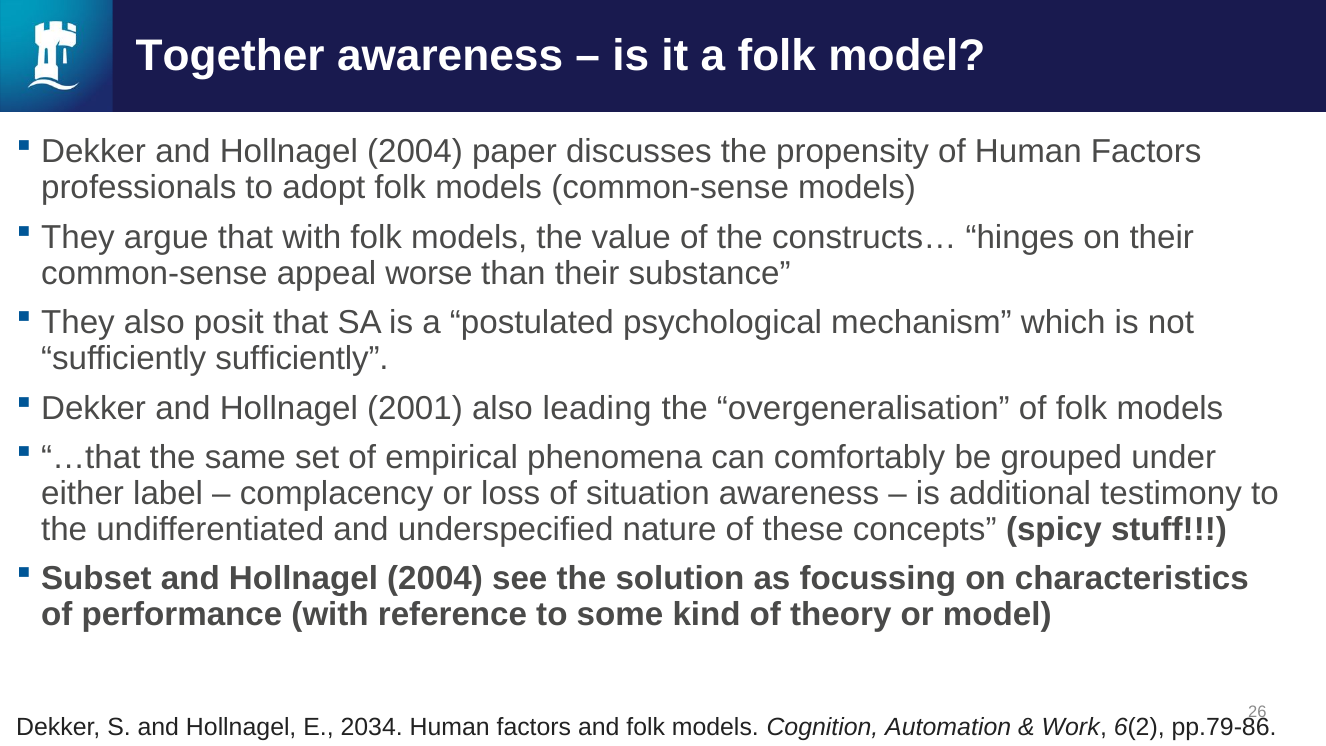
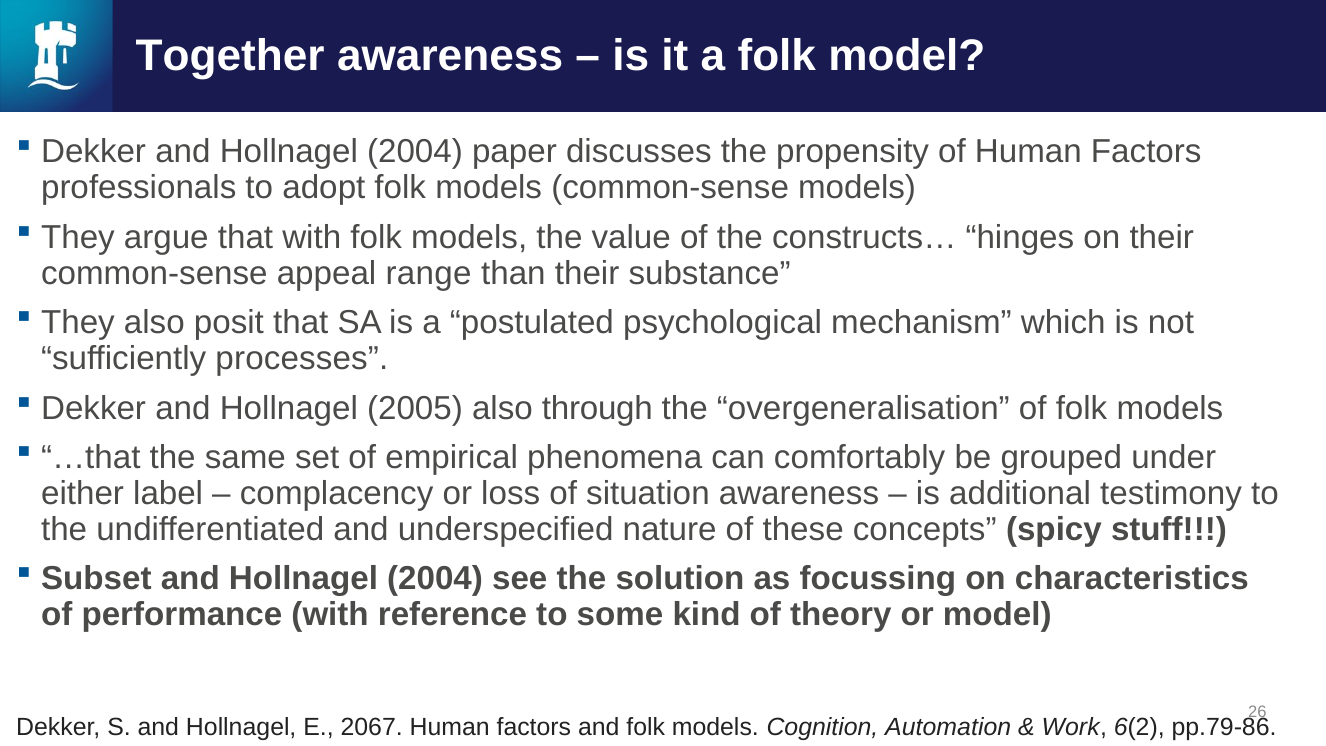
worse: worse -> range
sufficiently sufficiently: sufficiently -> processes
2001: 2001 -> 2005
leading: leading -> through
2034: 2034 -> 2067
